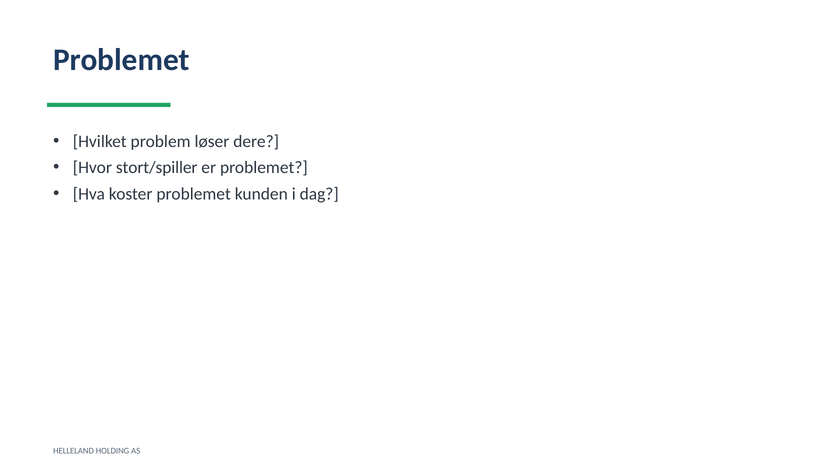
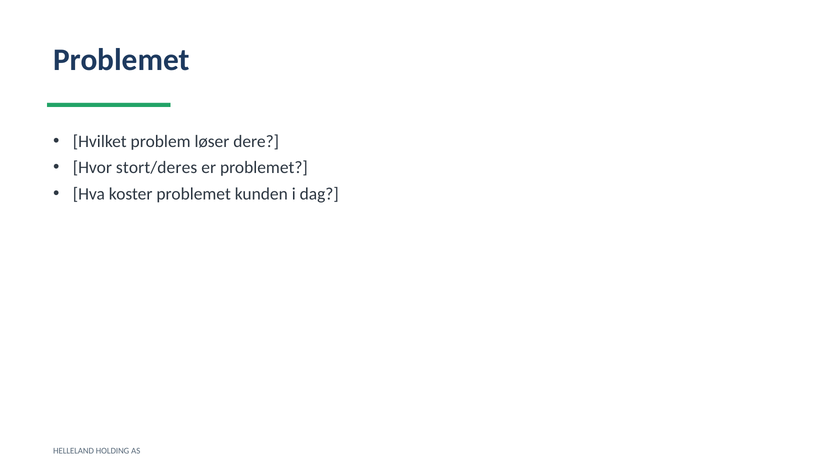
stort/spiller: stort/spiller -> stort/deres
